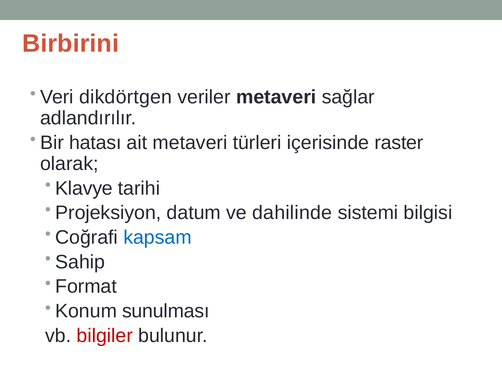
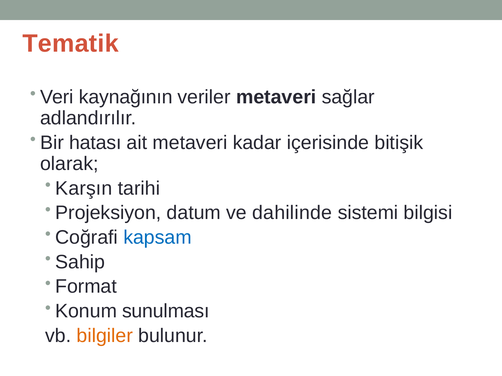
Birbirini: Birbirini -> Tematik
dikdörtgen: dikdörtgen -> kaynağının
türleri: türleri -> kadar
raster: raster -> bitişik
Klavye: Klavye -> Karşın
bilgiler colour: red -> orange
